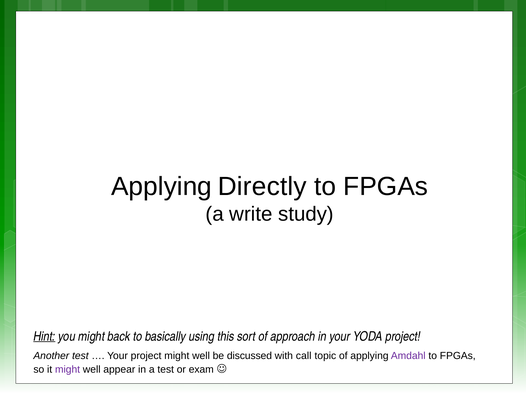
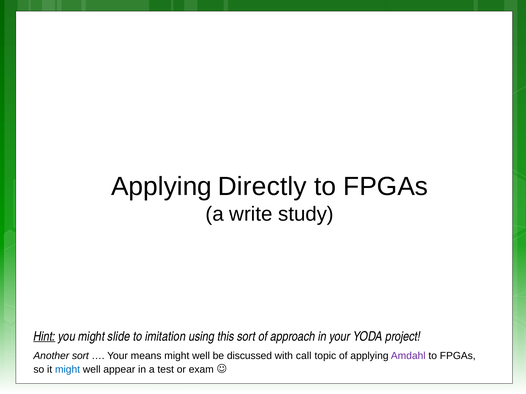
back: back -> slide
basically: basically -> imitation
Another test: test -> sort
Your project: project -> means
might at (68, 370) colour: purple -> blue
